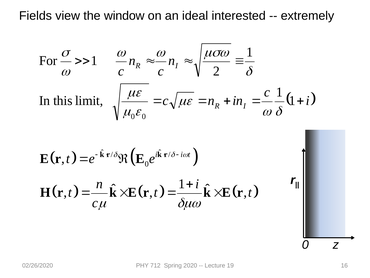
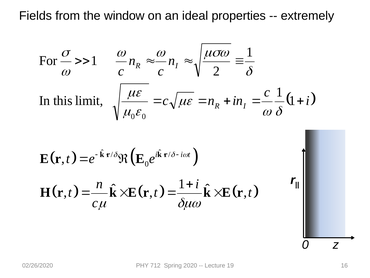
view: view -> from
interested: interested -> properties
